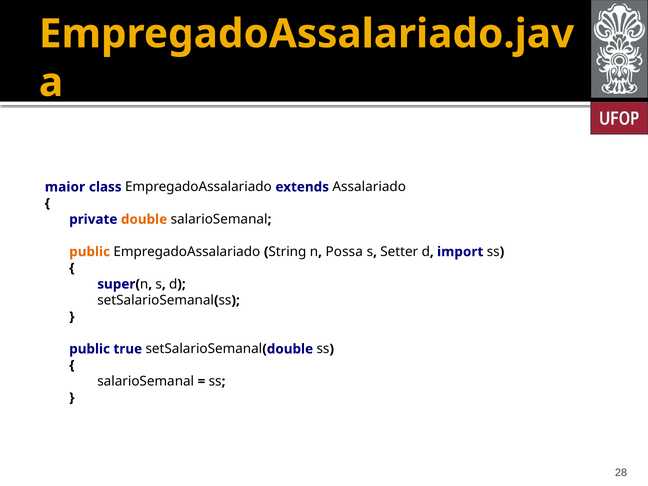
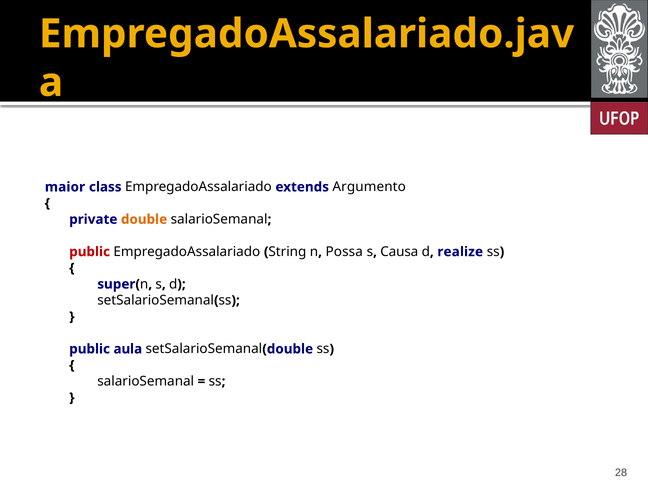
Assalariado: Assalariado -> Argumento
public at (90, 252) colour: orange -> red
Setter: Setter -> Causa
import: import -> realize
true: true -> aula
